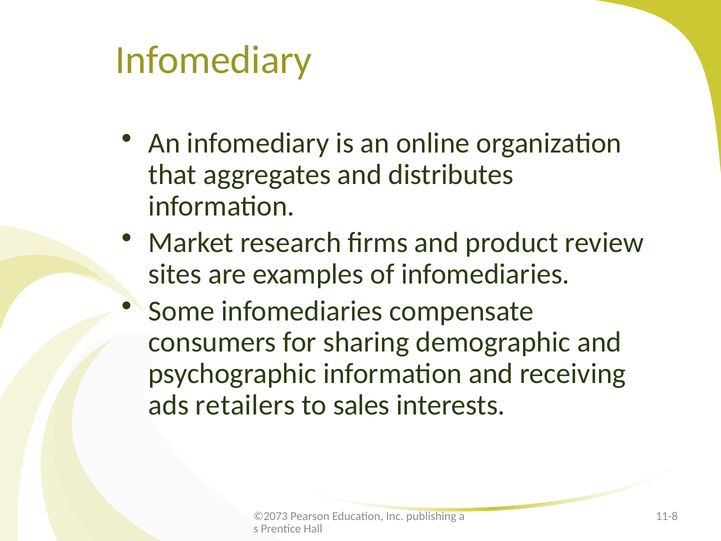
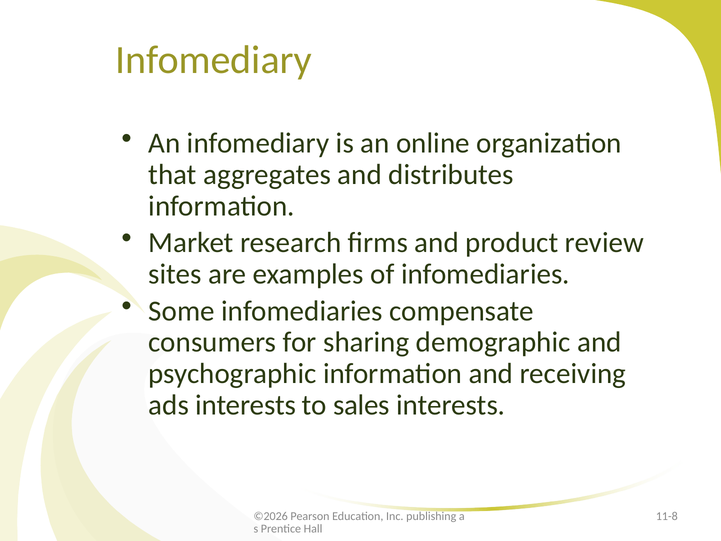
ads retailers: retailers -> interests
©2073: ©2073 -> ©2026
